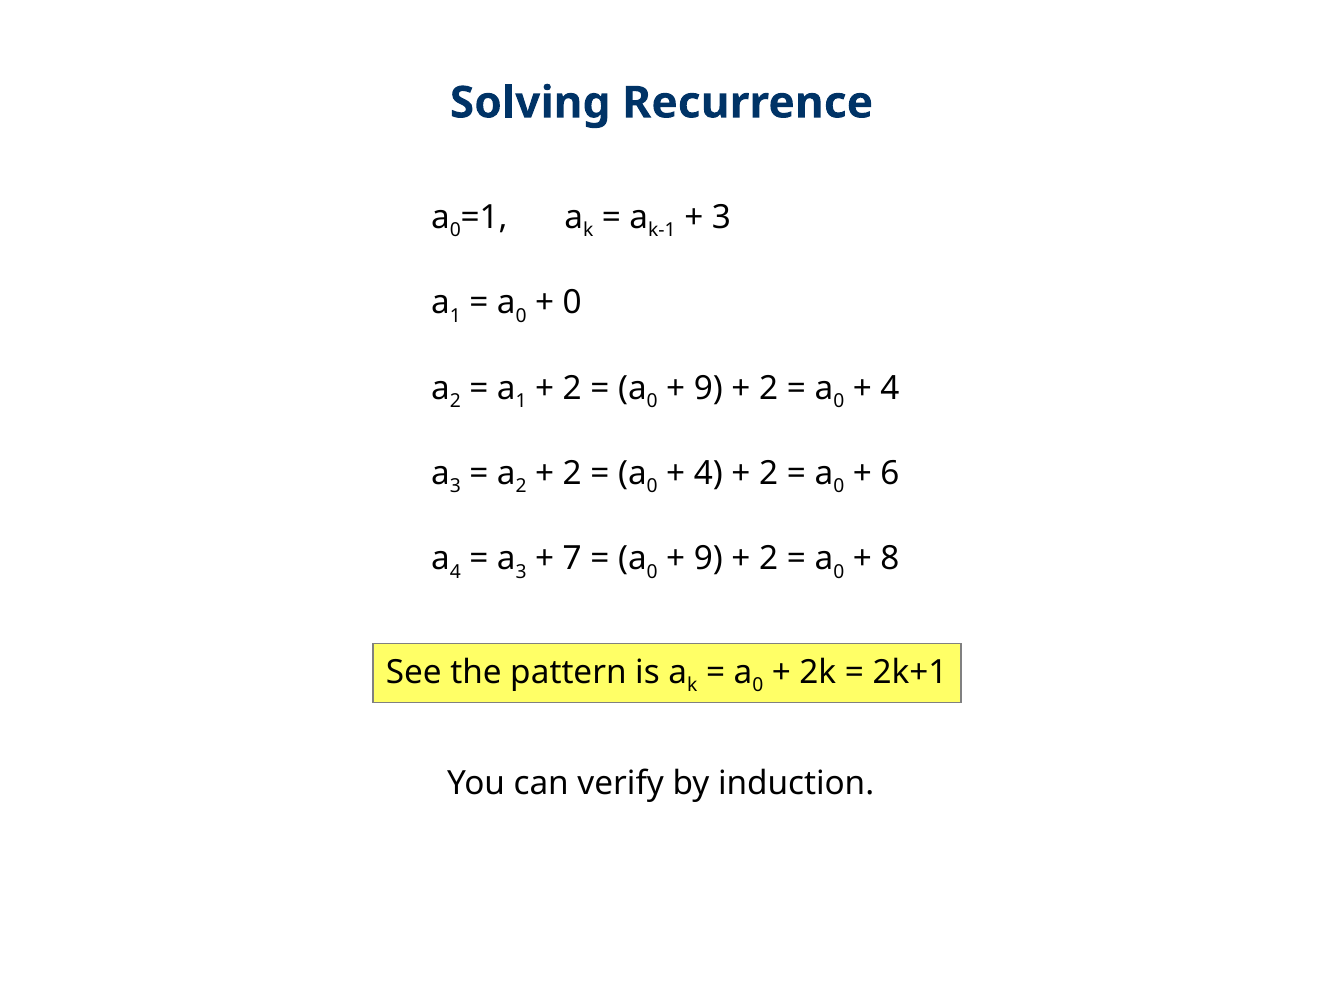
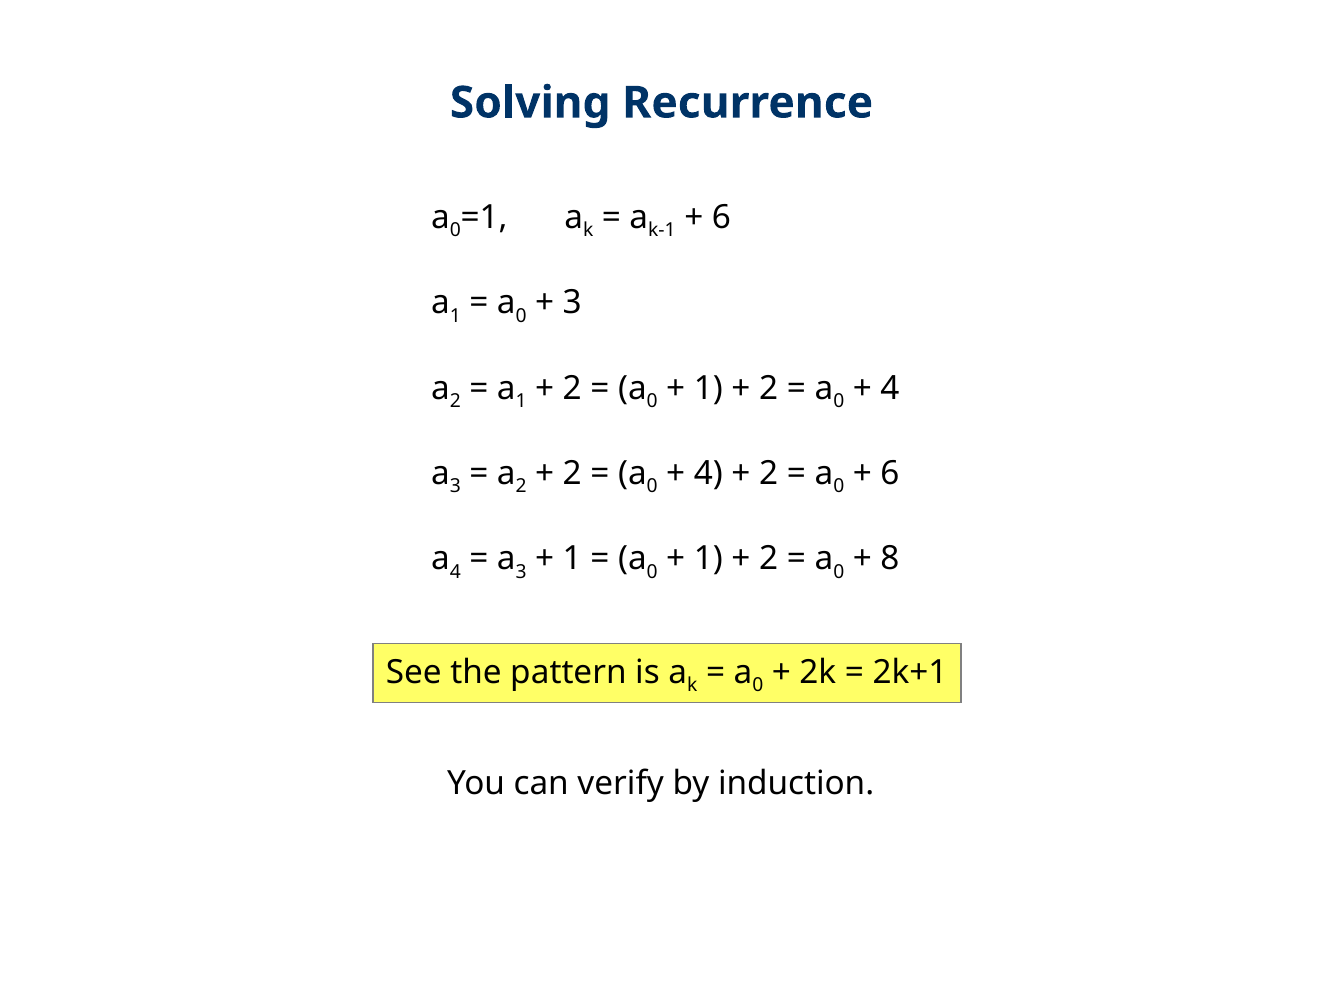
3 at (721, 217): 3 -> 6
0 at (572, 303): 0 -> 3
9 at (708, 388): 9 -> 1
7 at (572, 559): 7 -> 1
9 at (708, 559): 9 -> 1
